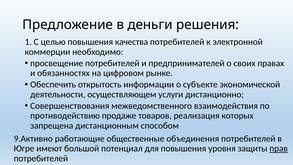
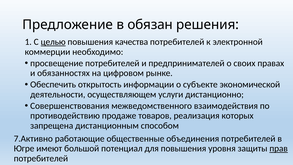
деньги: деньги -> обязан
целью underline: none -> present
9.Активно: 9.Активно -> 7.Активно
